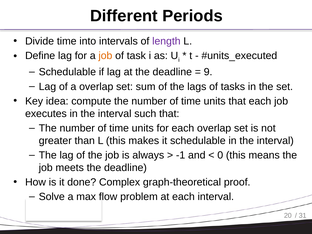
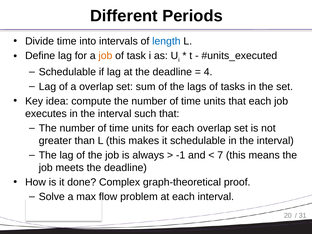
length colour: purple -> blue
9: 9 -> 4
0: 0 -> 7
